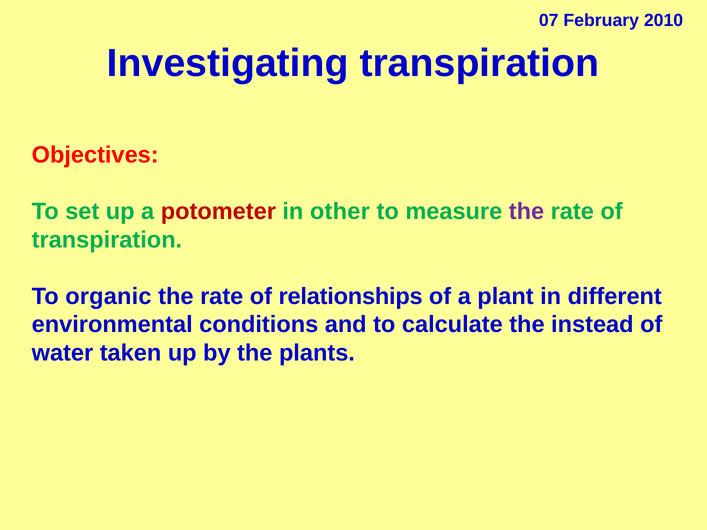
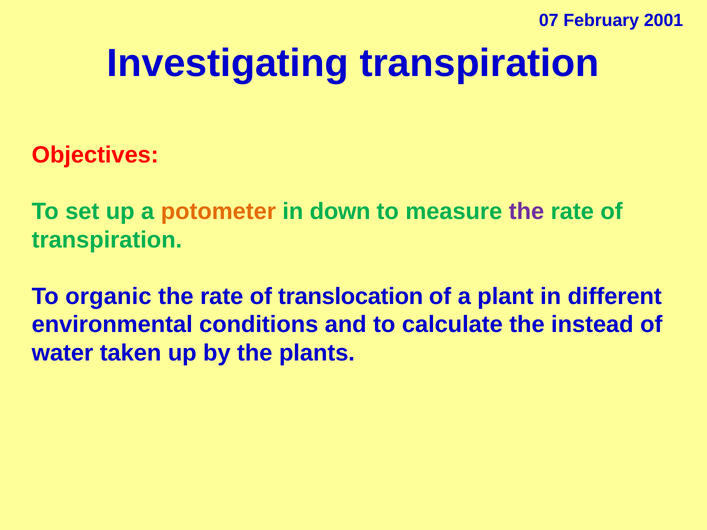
2010: 2010 -> 2001
potometer colour: red -> orange
other: other -> down
relationships: relationships -> translocation
